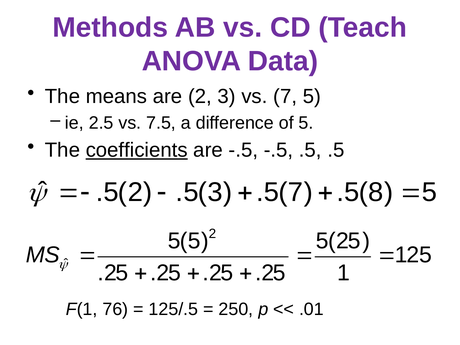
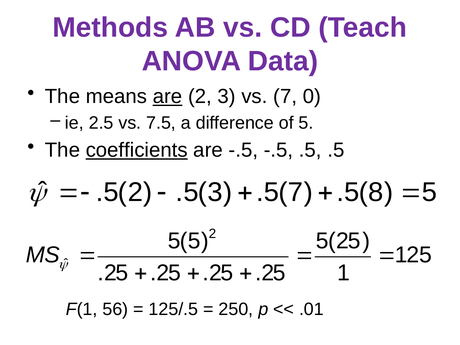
are at (168, 96) underline: none -> present
7 5: 5 -> 0
76: 76 -> 56
